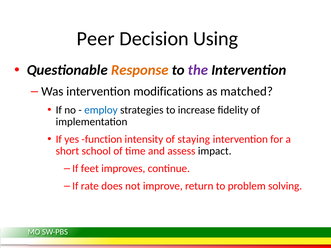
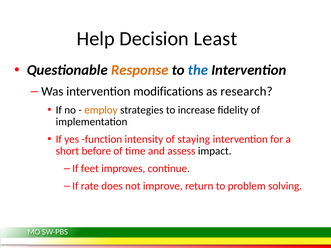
Peer: Peer -> Help
Using: Using -> Least
the colour: purple -> blue
matched: matched -> research
employ colour: blue -> orange
school: school -> before
